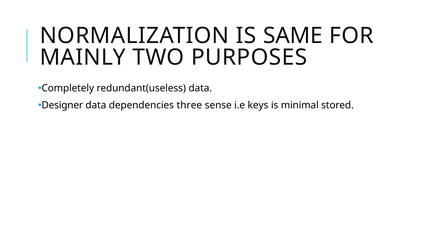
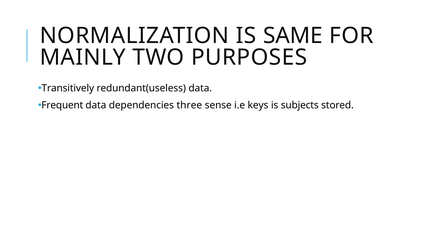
Completely: Completely -> Transitively
Designer: Designer -> Frequent
minimal: minimal -> subjects
